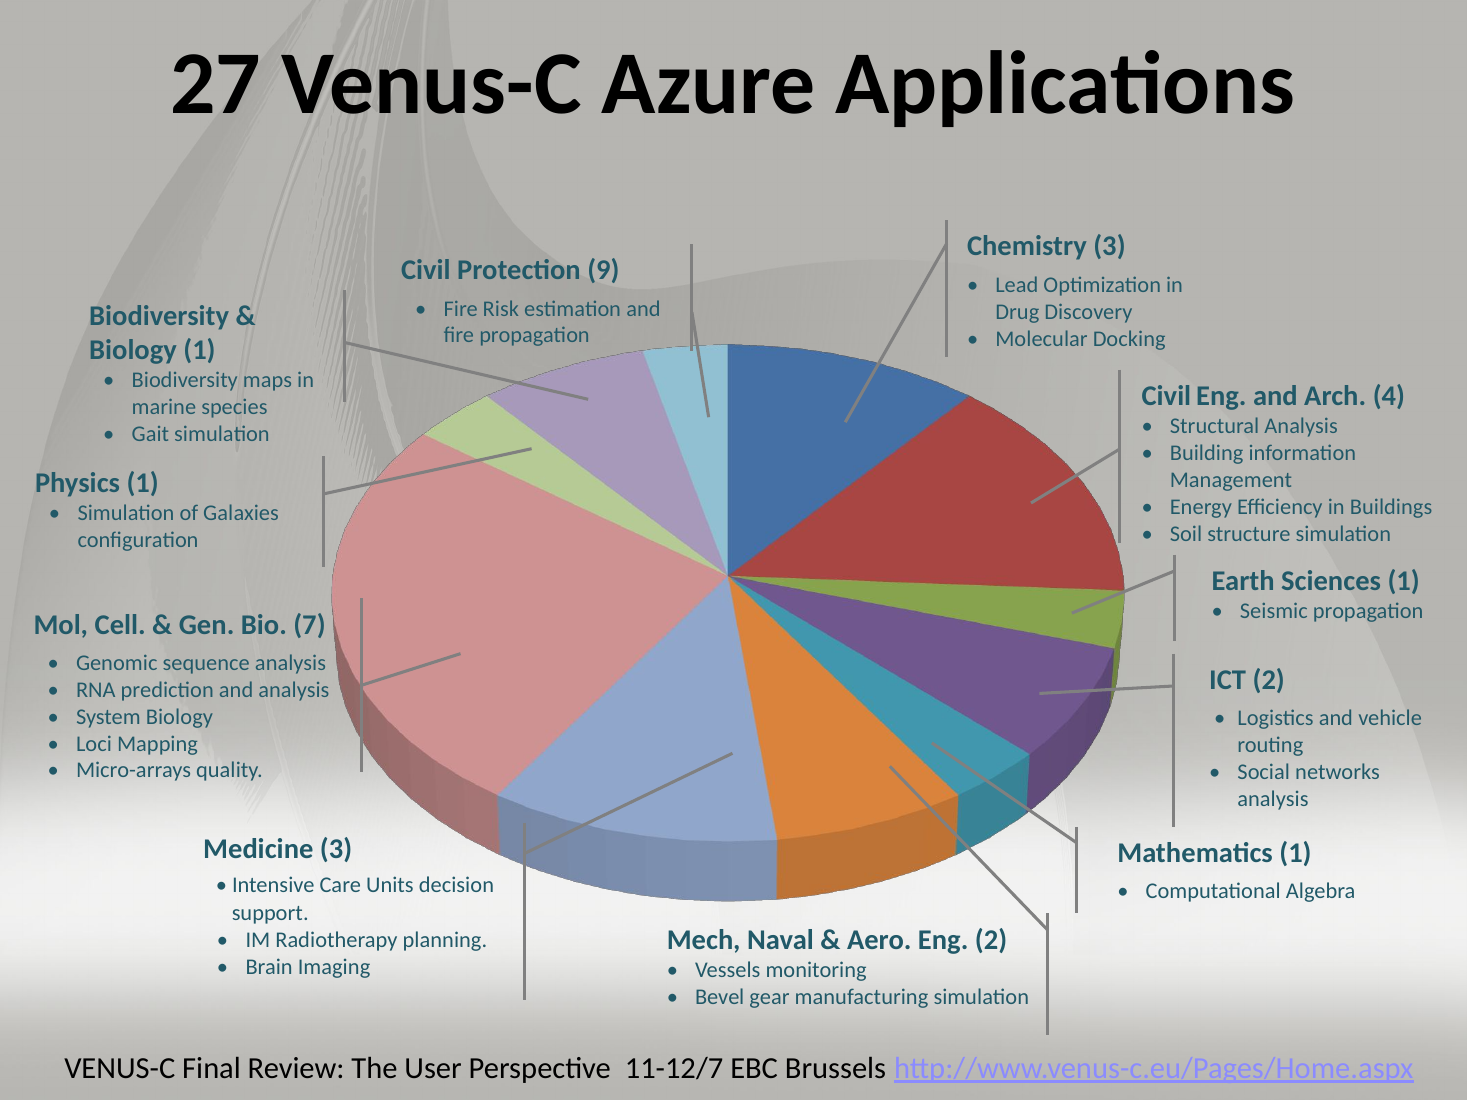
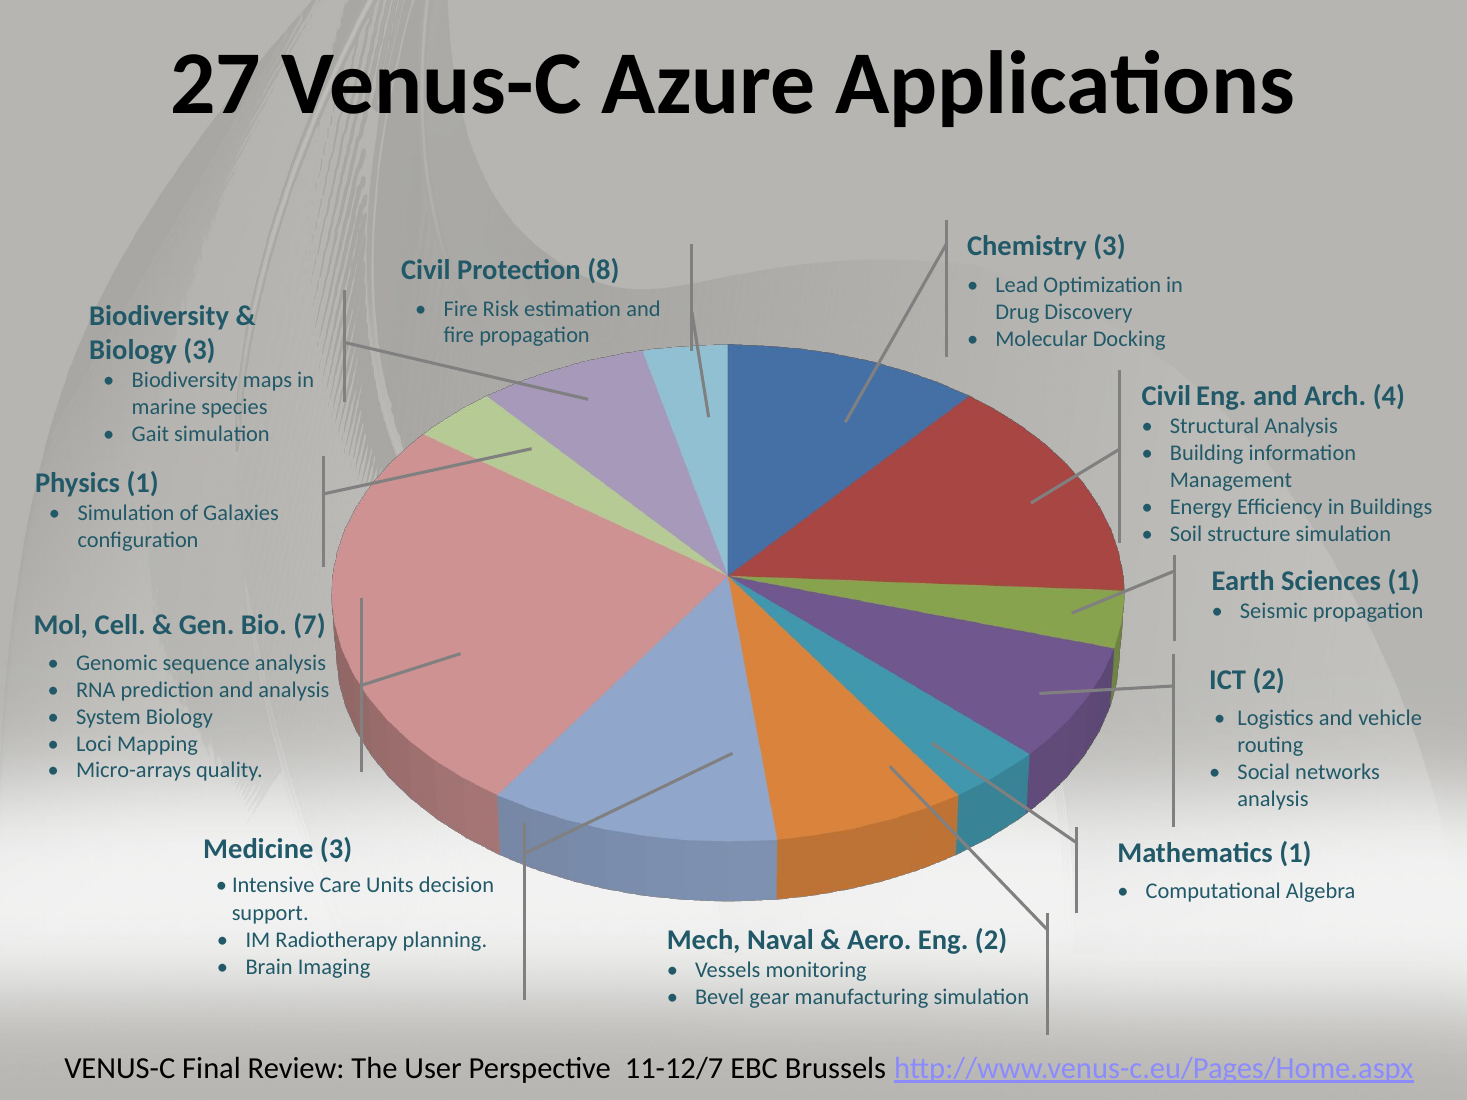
9: 9 -> 8
Biology 1: 1 -> 3
